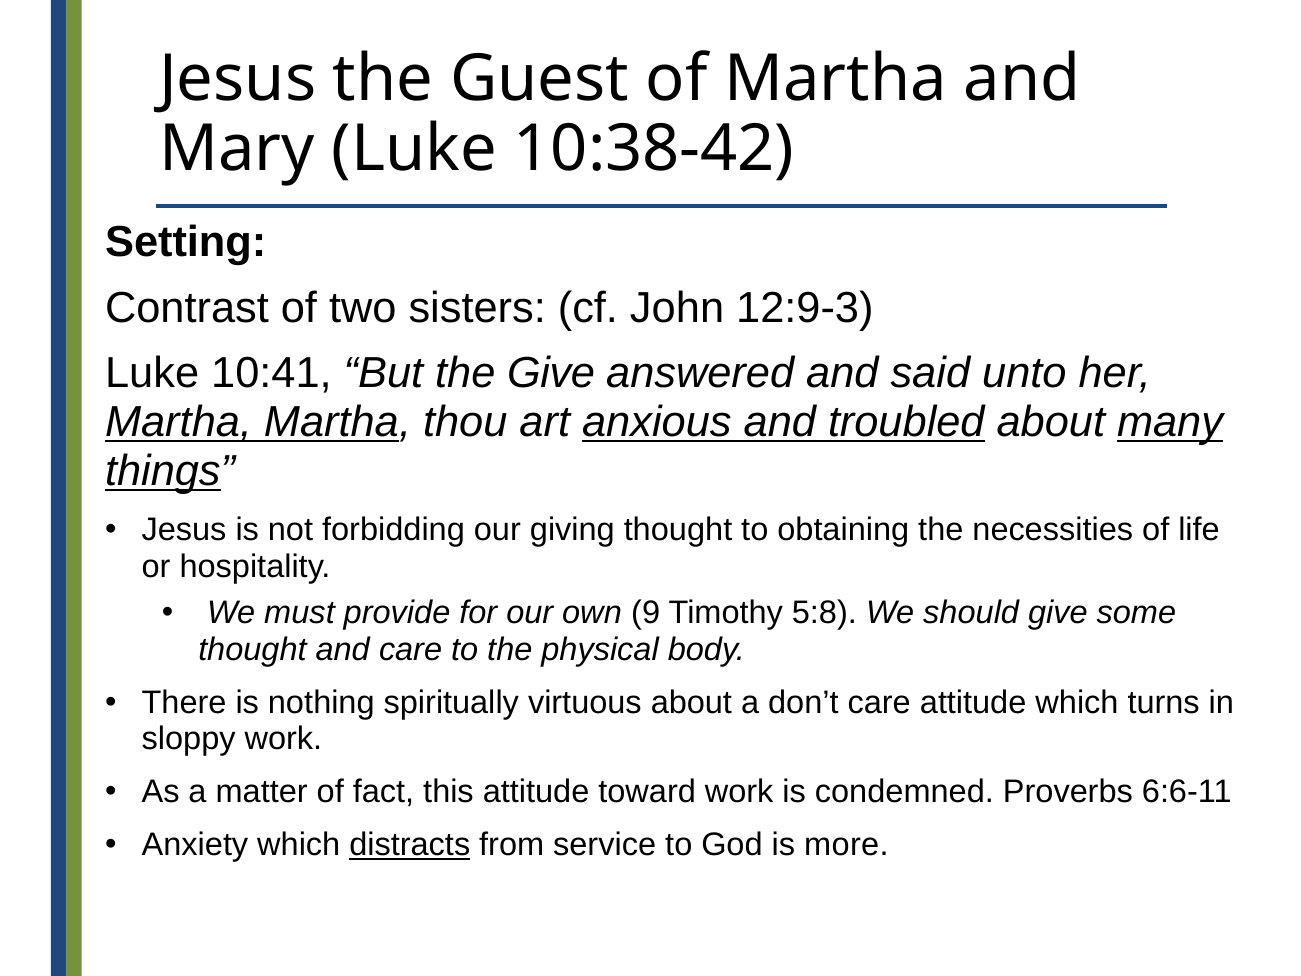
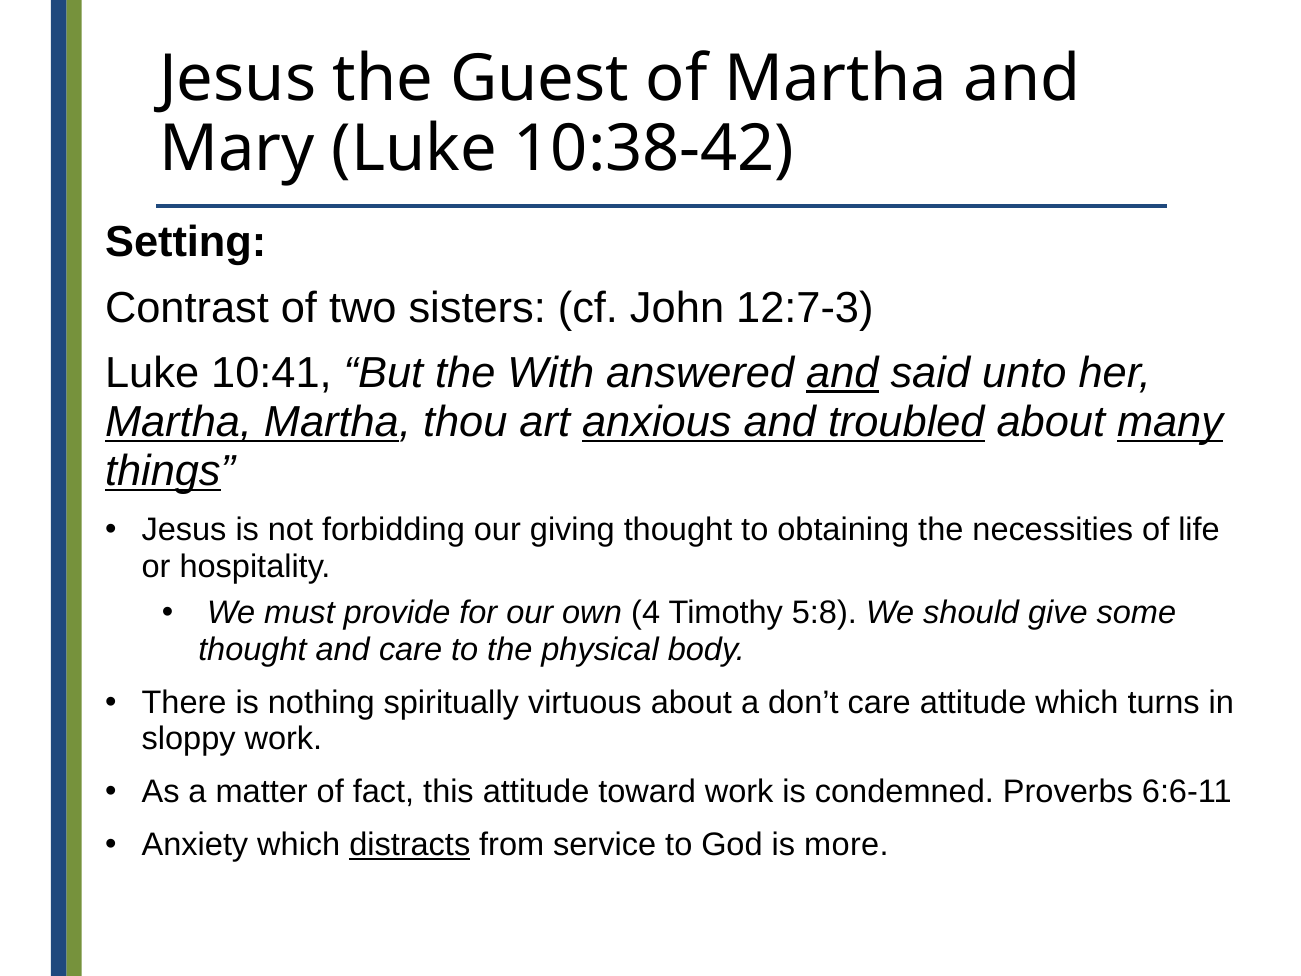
12:9-3: 12:9-3 -> 12:7-3
the Give: Give -> With
and at (842, 373) underline: none -> present
9: 9 -> 4
